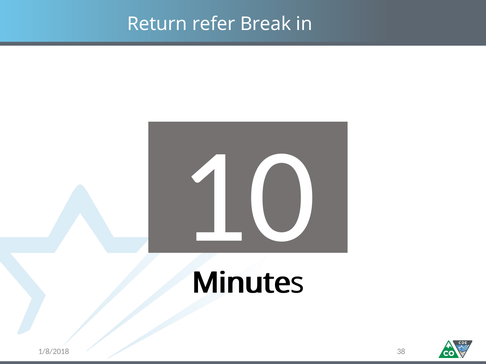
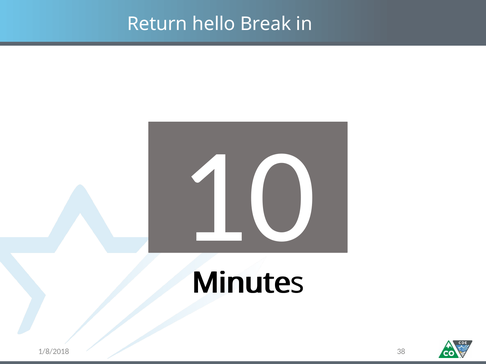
refer: refer -> hello
